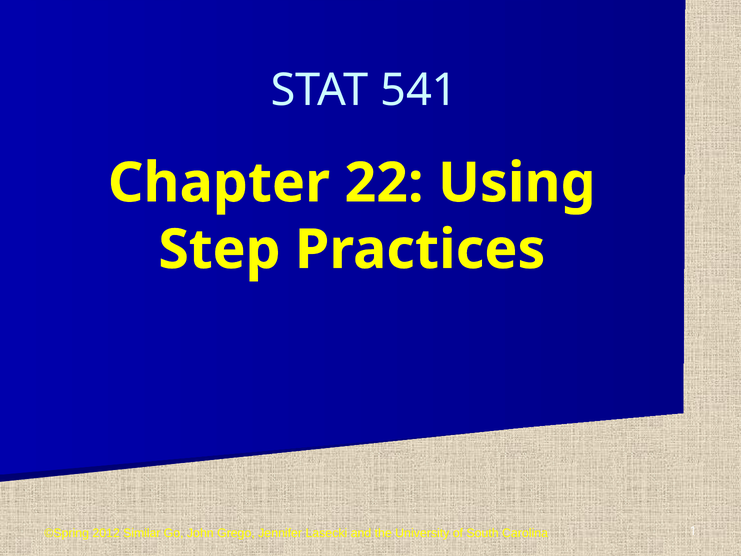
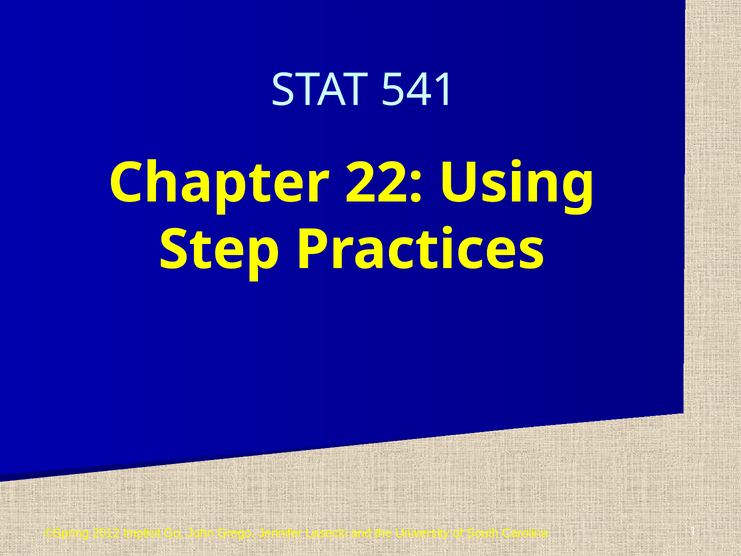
Similar: Similar -> Implicit
